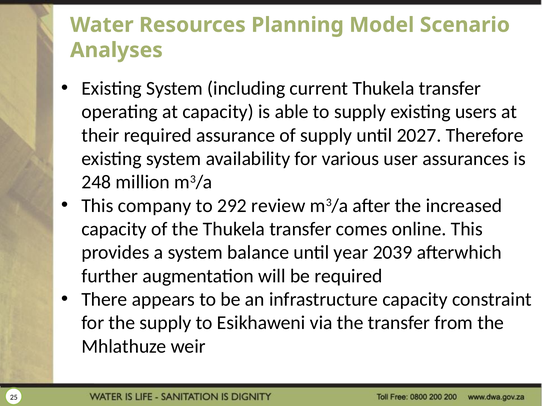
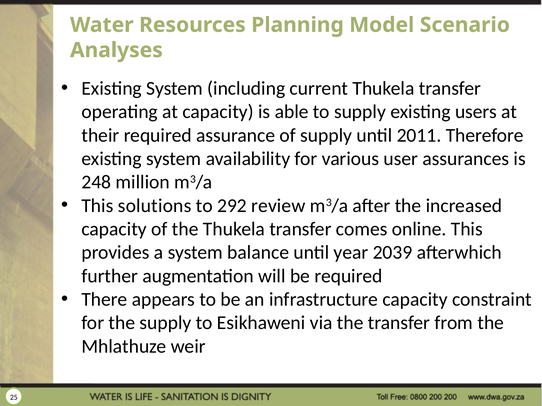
2027: 2027 -> 2011
company: company -> solutions
